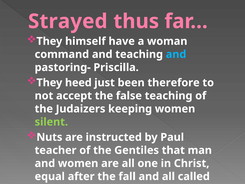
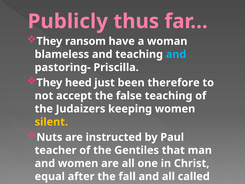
Strayed: Strayed -> Publicly
himself: himself -> ransom
command: command -> blameless
silent colour: light green -> yellow
